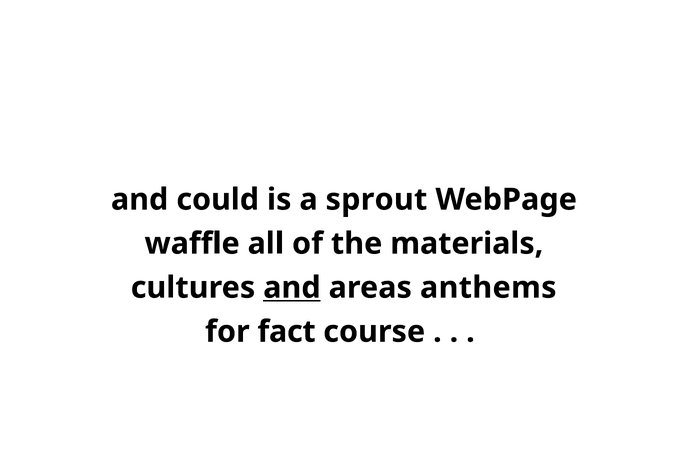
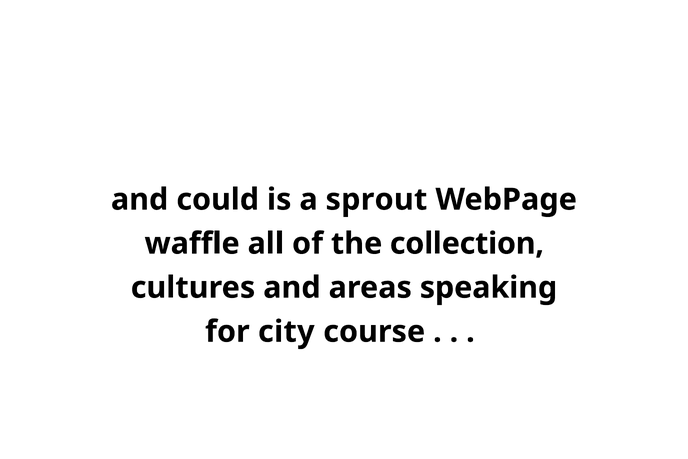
materials: materials -> collection
and at (292, 287) underline: present -> none
anthems: anthems -> speaking
fact: fact -> city
